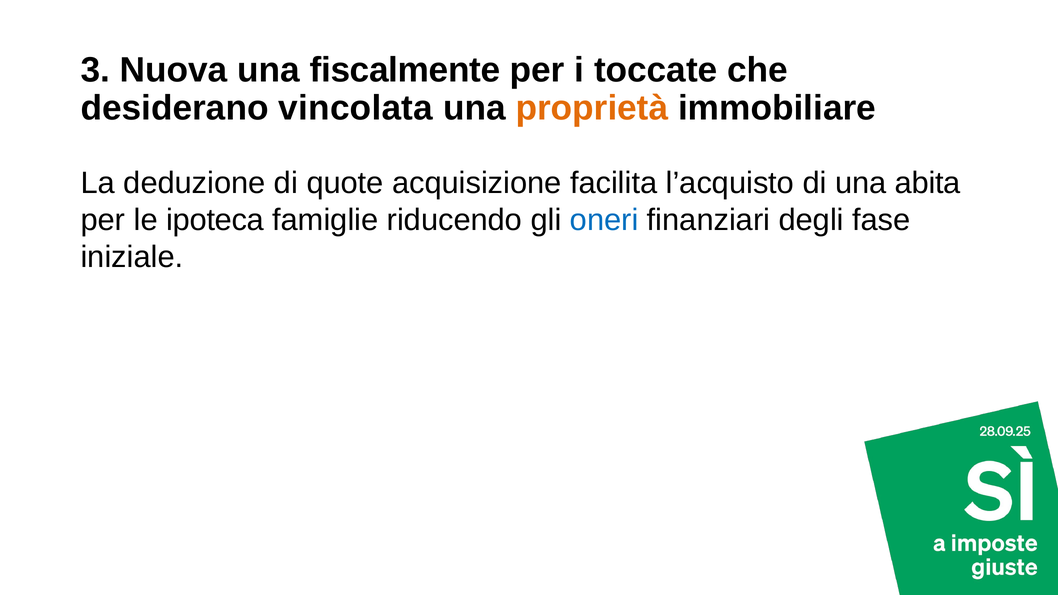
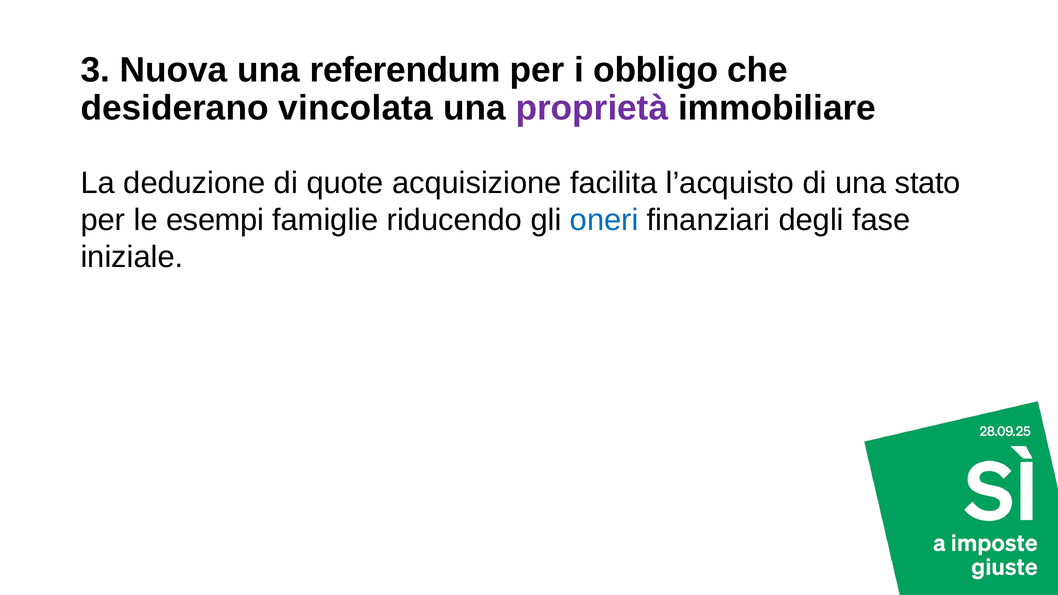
fiscalmente: fiscalmente -> referendum
toccate: toccate -> obbligo
proprietà colour: orange -> purple
abita: abita -> stato
ipoteca: ipoteca -> esempi
